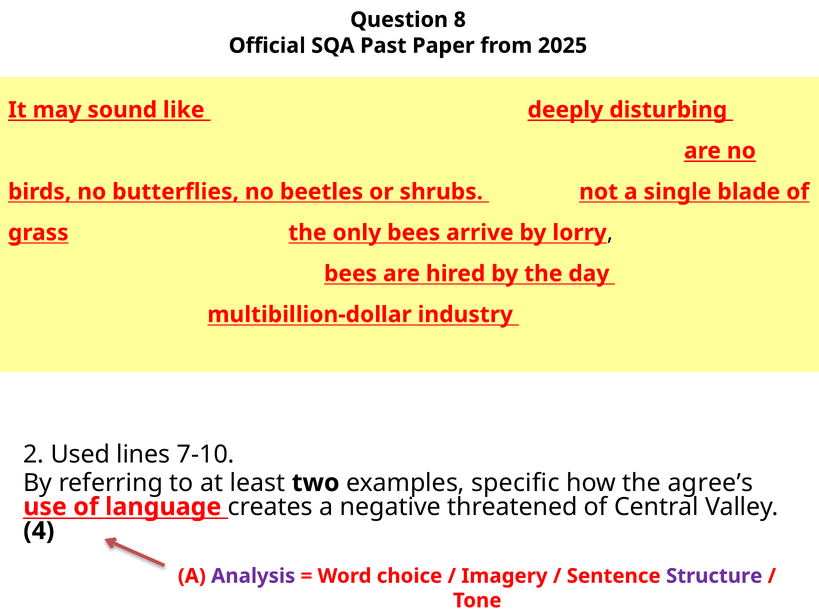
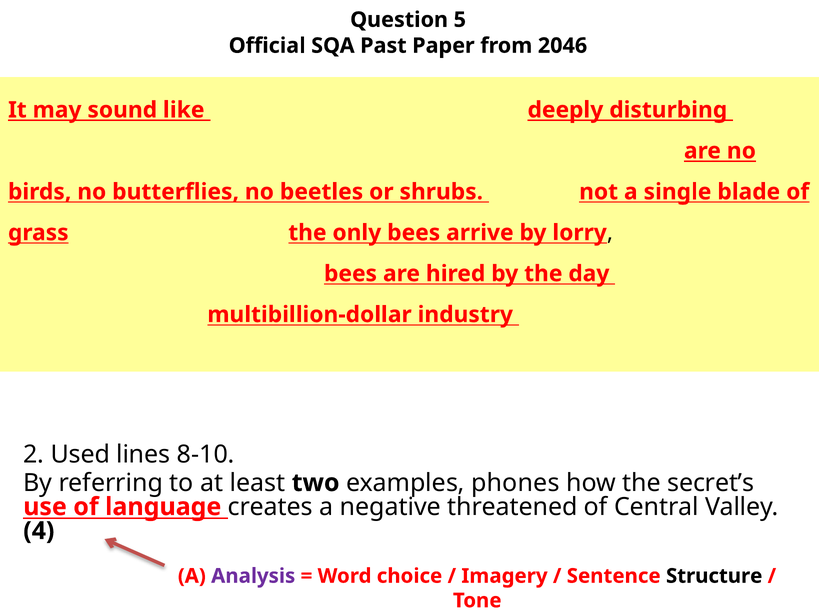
8: 8 -> 5
2025: 2025 -> 2046
7-10: 7-10 -> 8-10
specific: specific -> phones
agree’s: agree’s -> secret’s
Structure colour: purple -> black
